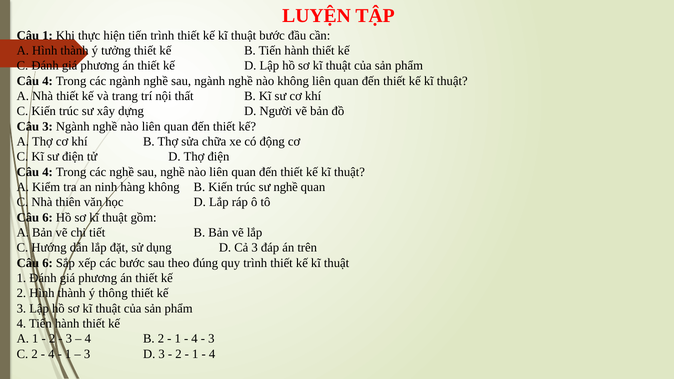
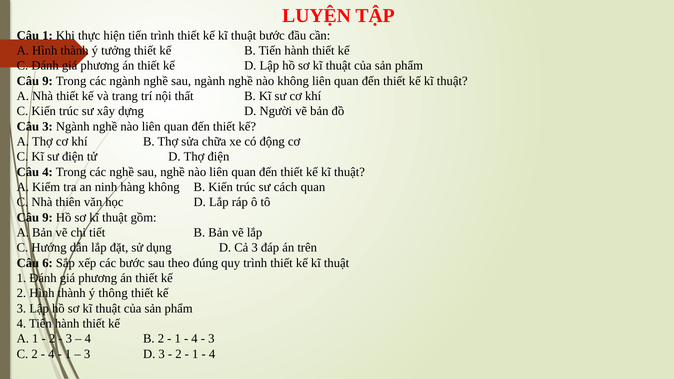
4 at (48, 81): 4 -> 9
sư nghề: nghề -> cách
6 at (48, 217): 6 -> 9
